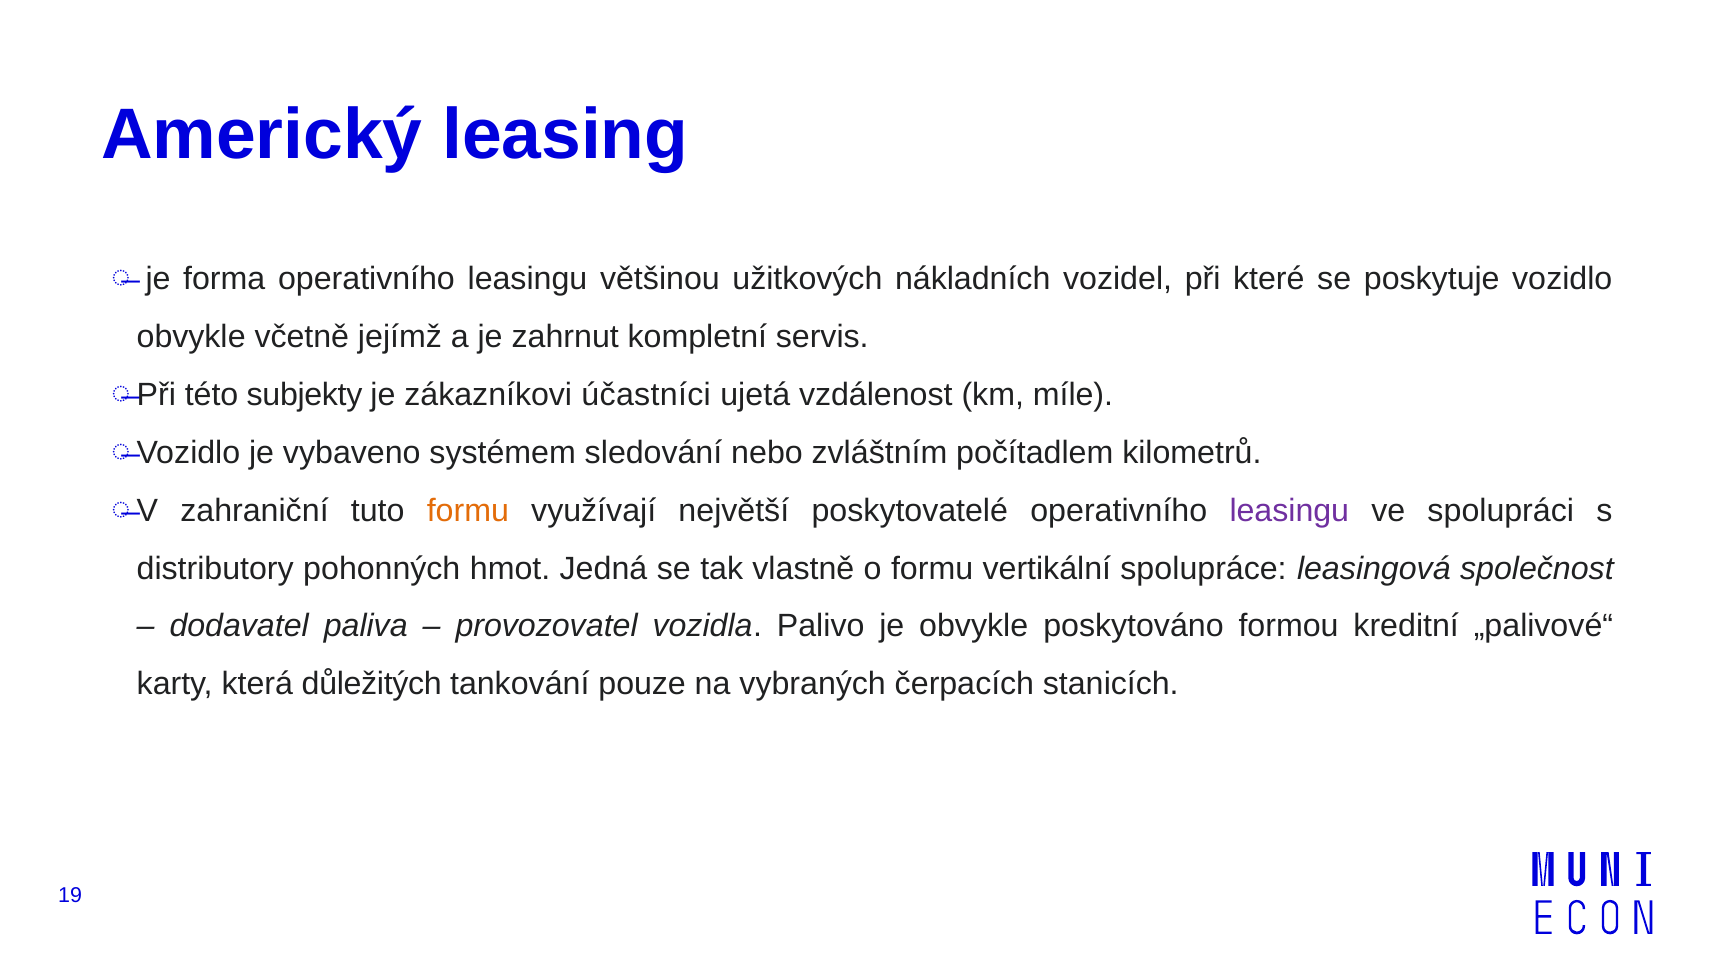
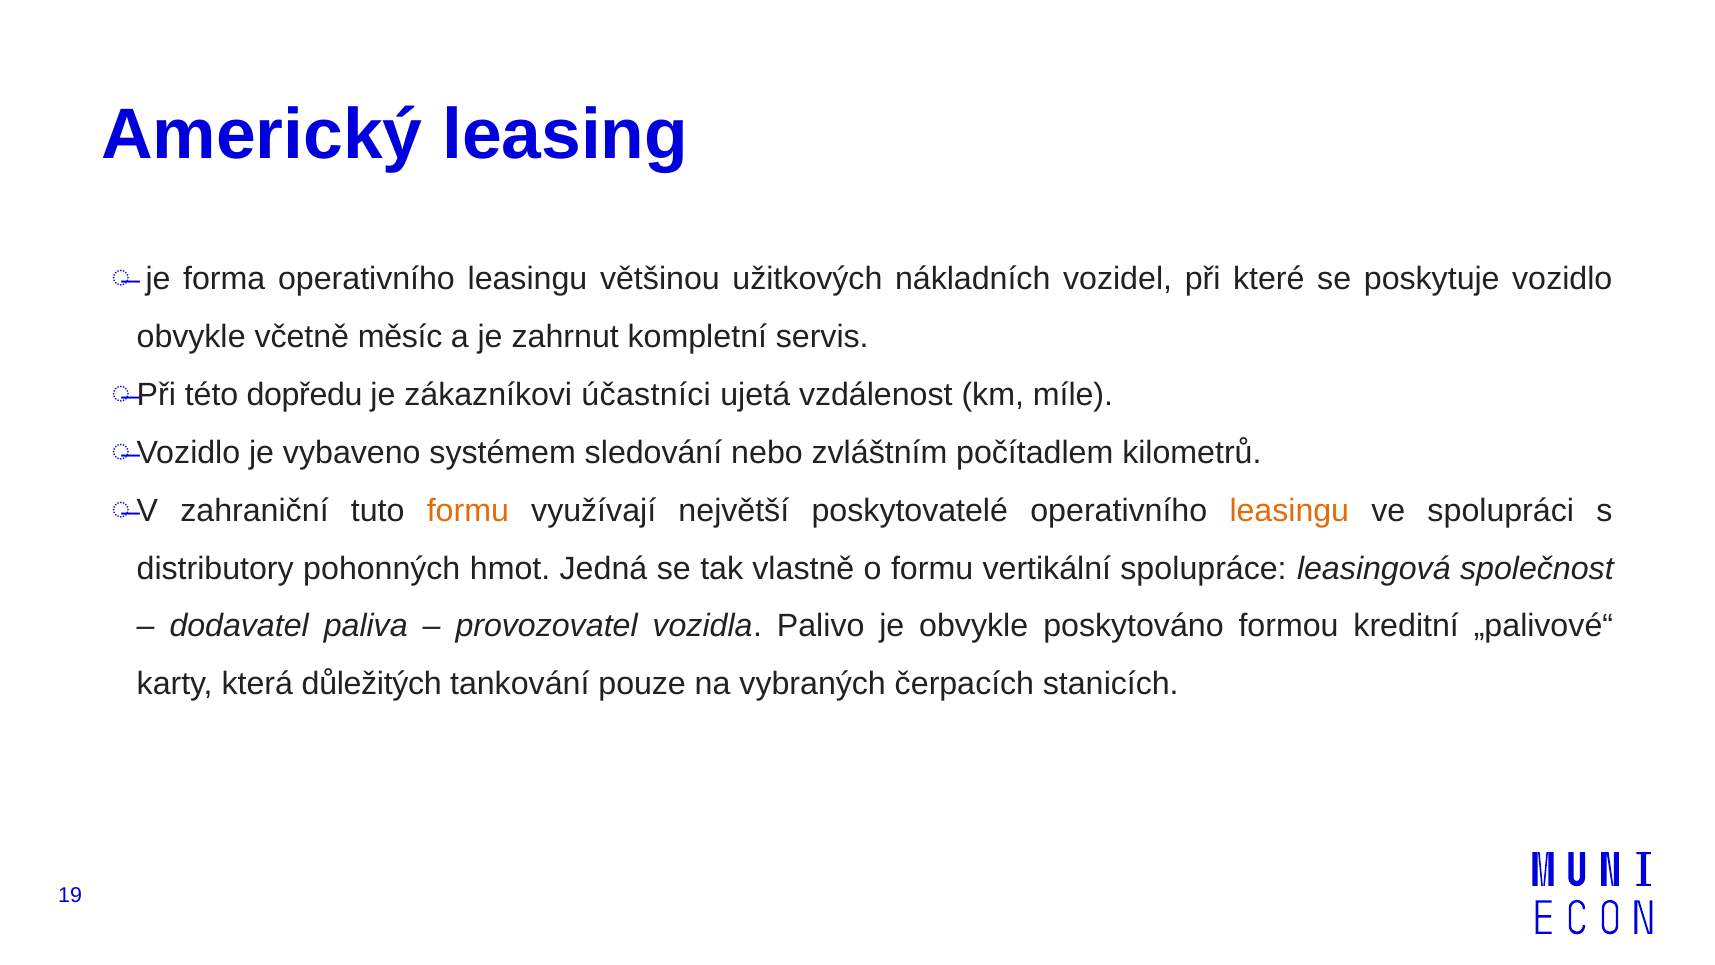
jejímž: jejímž -> měsíc
subjekty: subjekty -> dopředu
leasingu at (1289, 510) colour: purple -> orange
